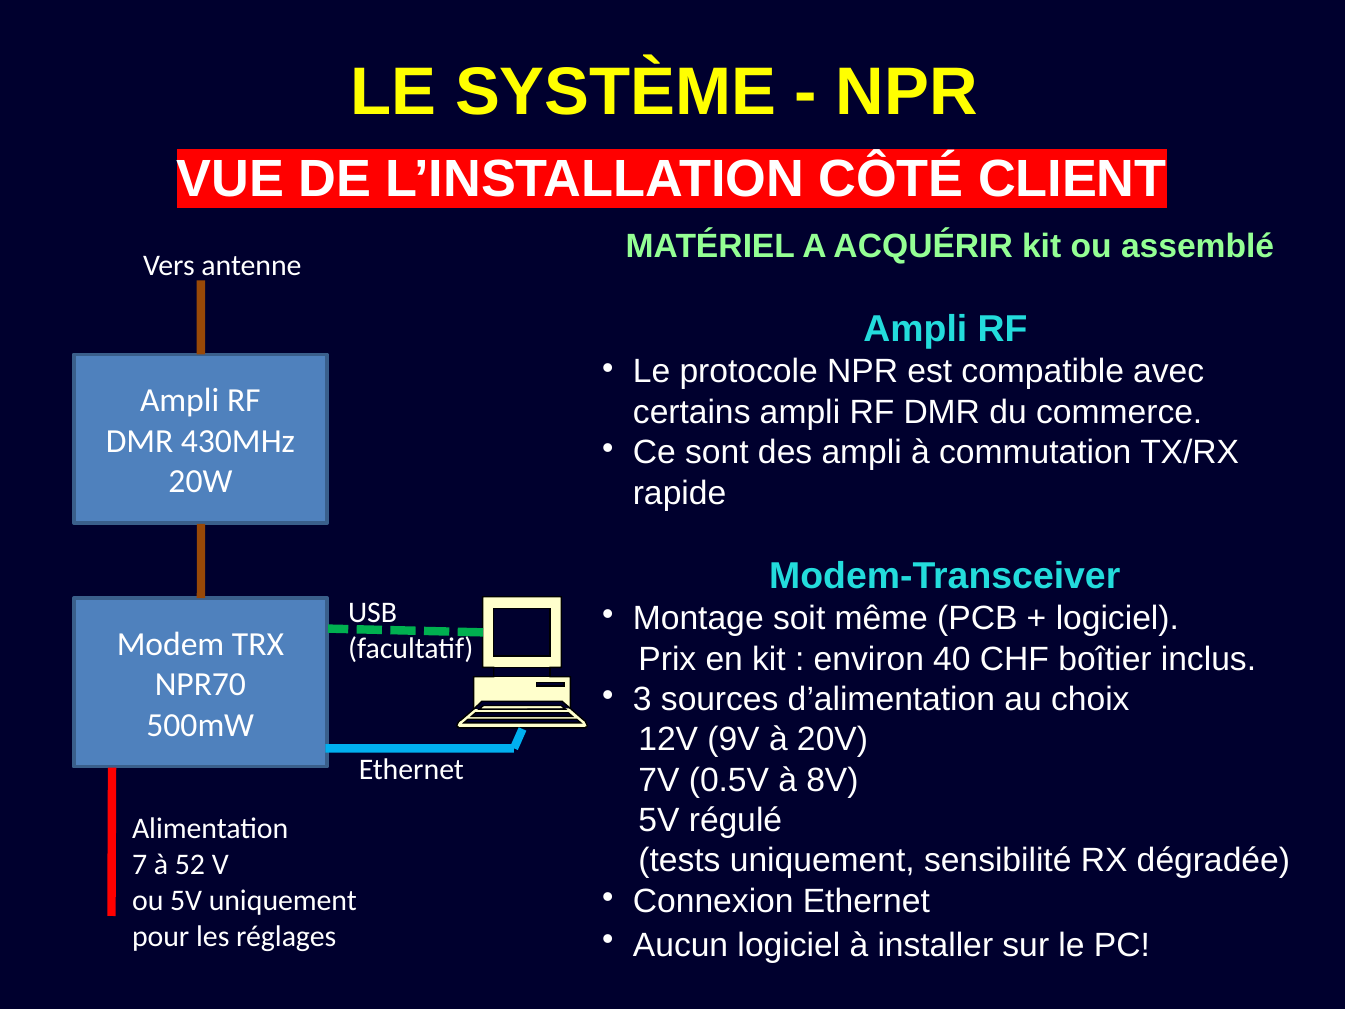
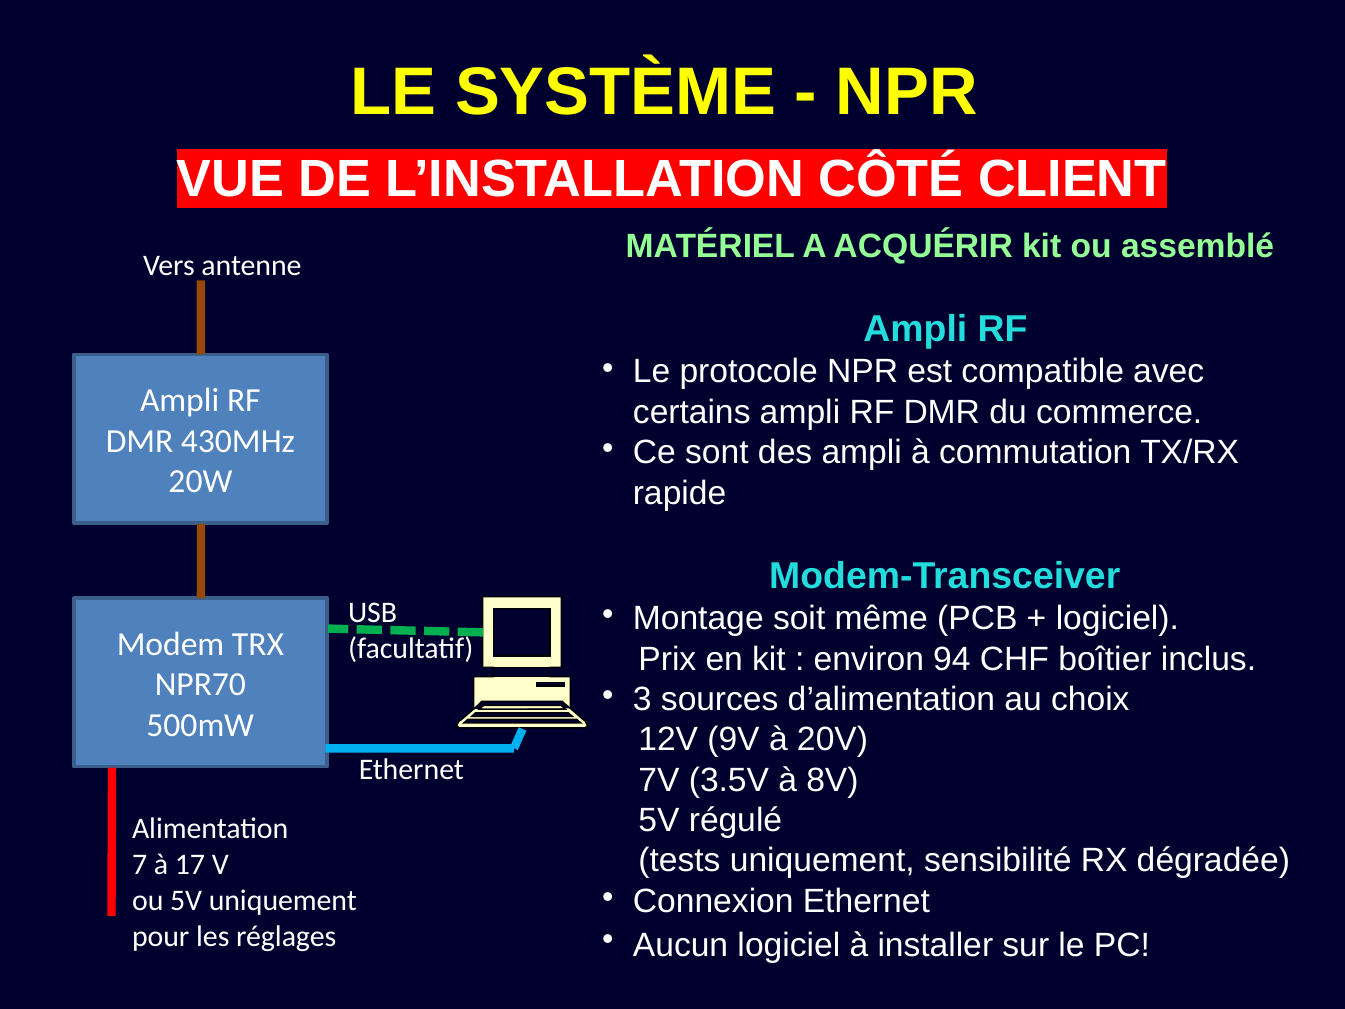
40: 40 -> 94
0.5V: 0.5V -> 3.5V
52: 52 -> 17
